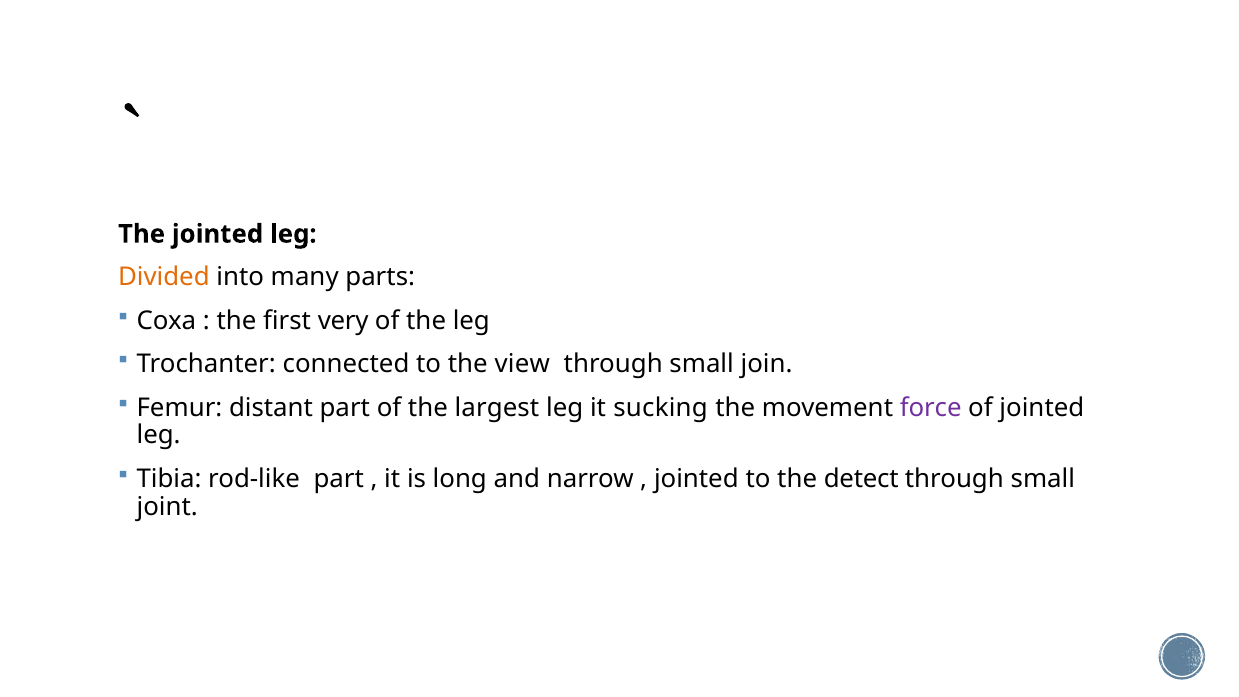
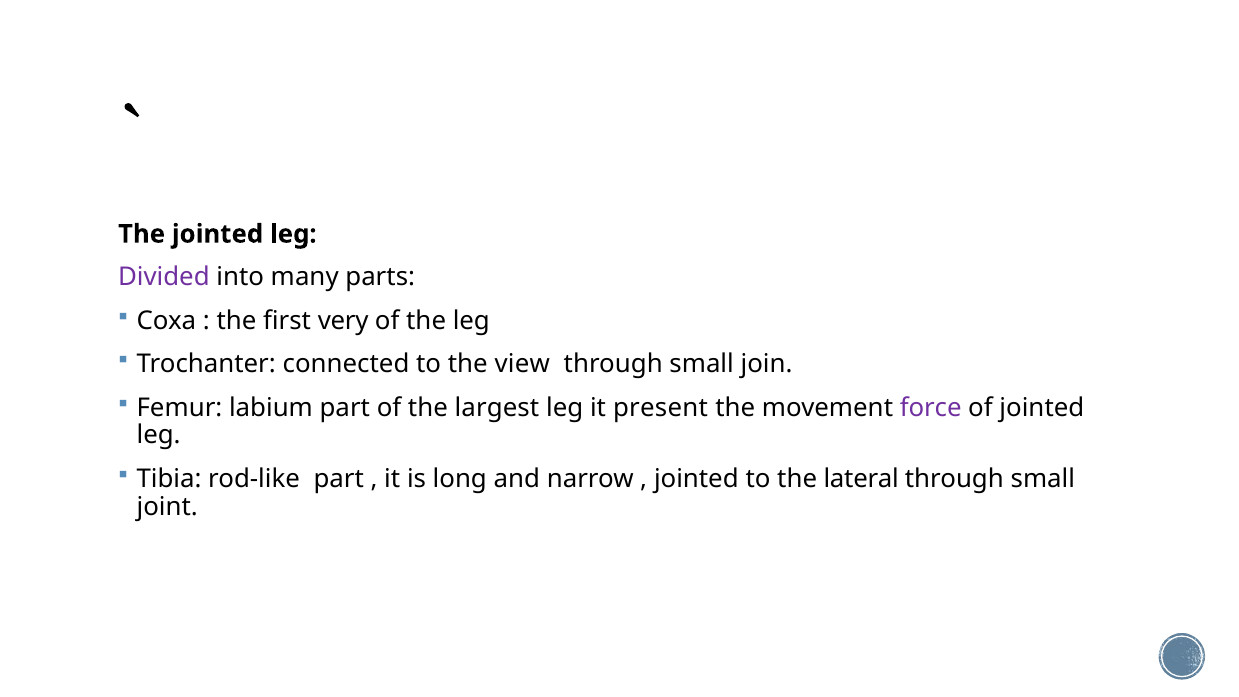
Divided colour: orange -> purple
distant: distant -> labium
sucking: sucking -> present
detect: detect -> lateral
